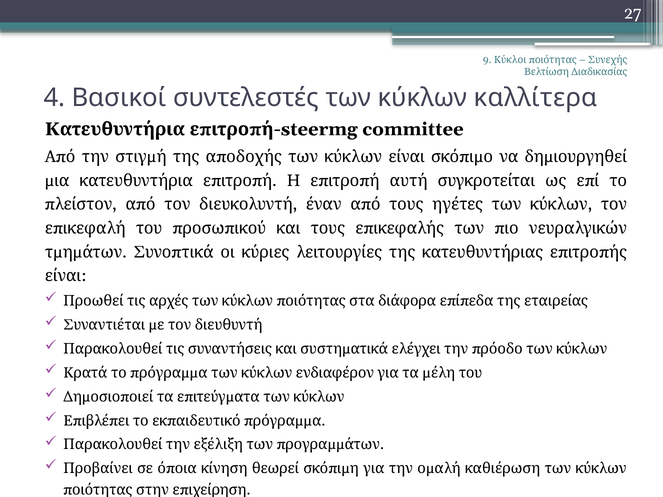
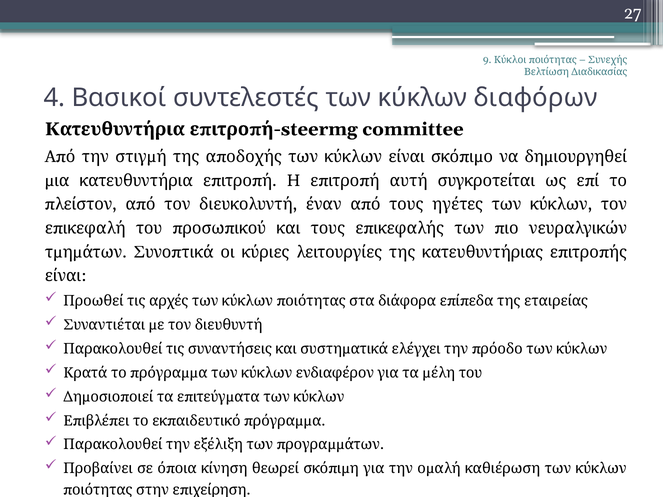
καλλίτερα: καλλίτερα -> διαφόρων
